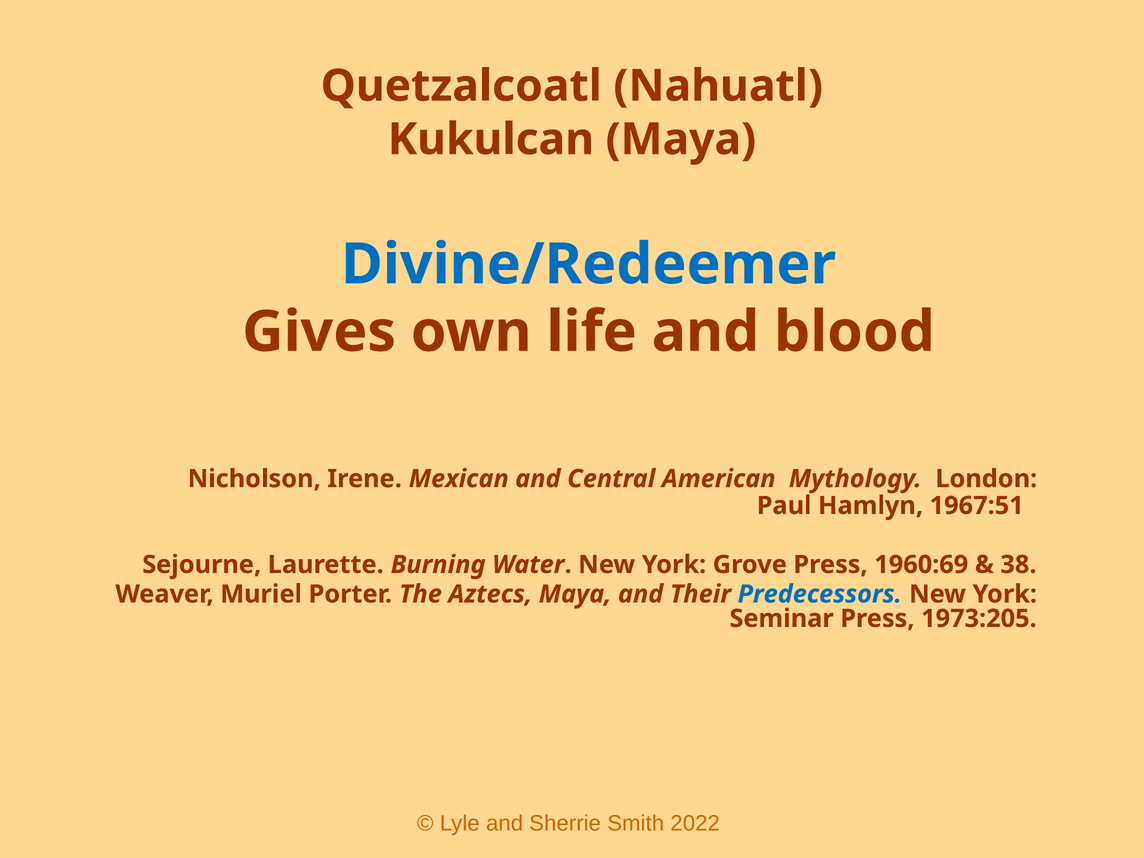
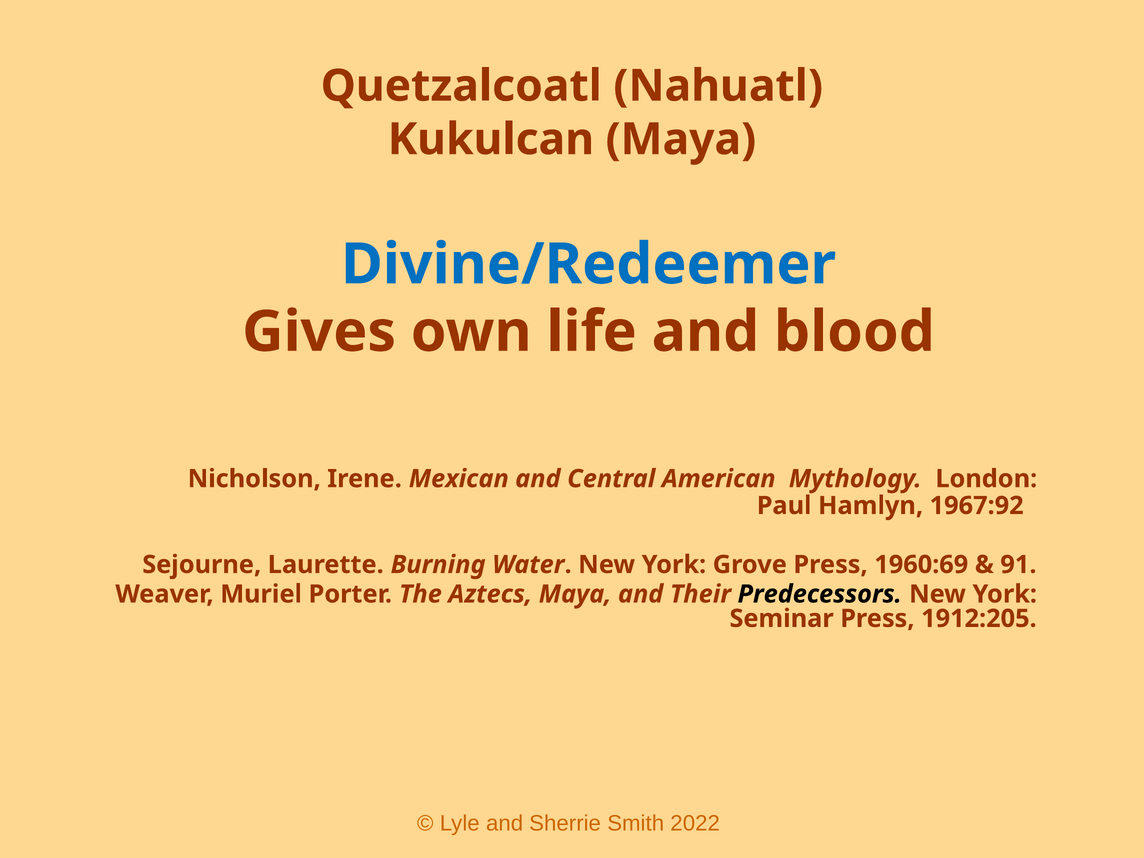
1967:51: 1967:51 -> 1967:92
38: 38 -> 91
Predecessors colour: blue -> black
1973:205: 1973:205 -> 1912:205
